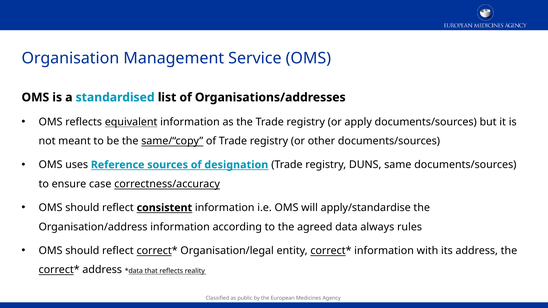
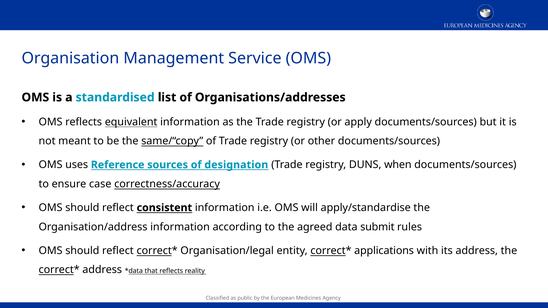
same: same -> when
always: always -> submit
information at (384, 251): information -> applications
